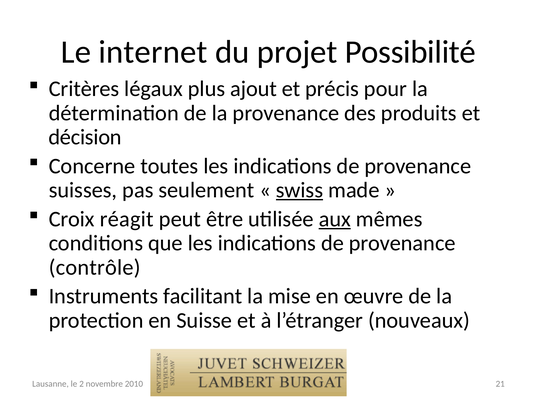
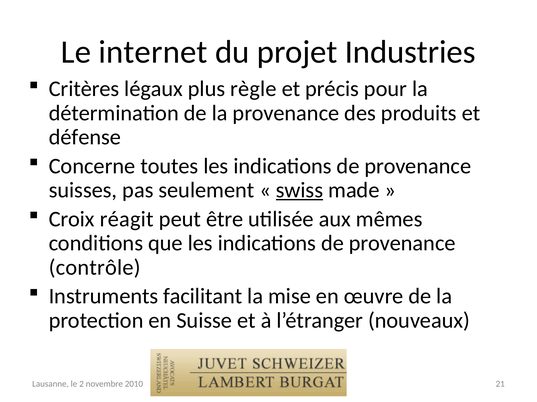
Possibilité: Possibilité -> Industries
ajout: ajout -> règle
décision: décision -> défense
aux underline: present -> none
